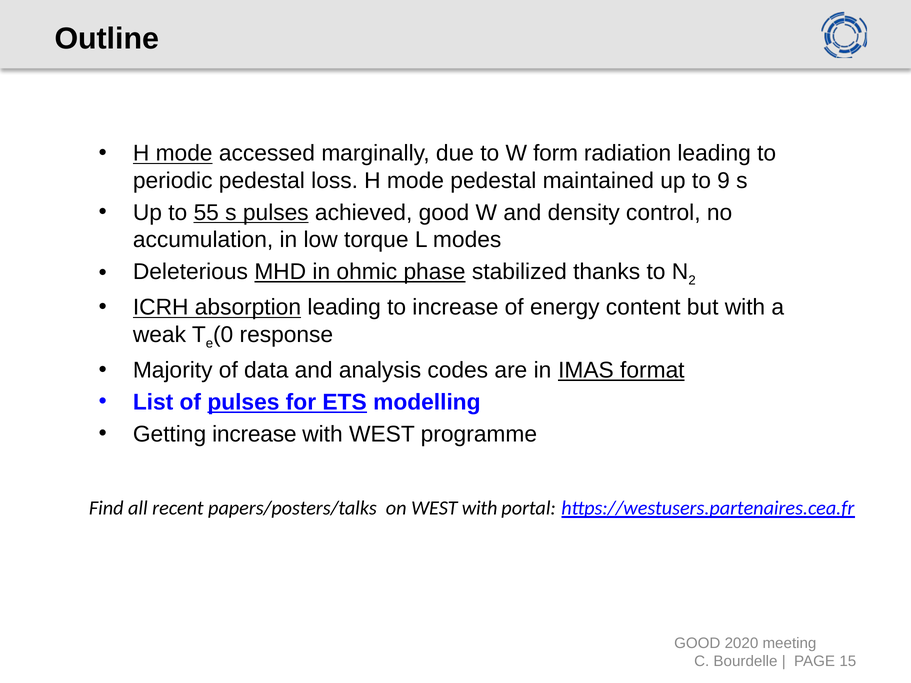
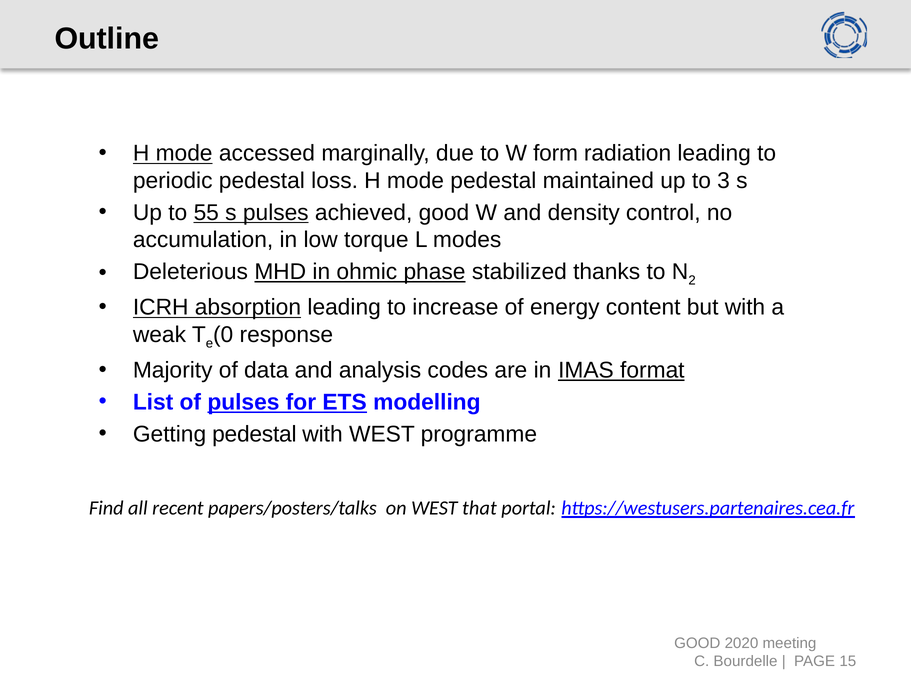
9: 9 -> 3
Getting increase: increase -> pedestal
WEST with: with -> that
